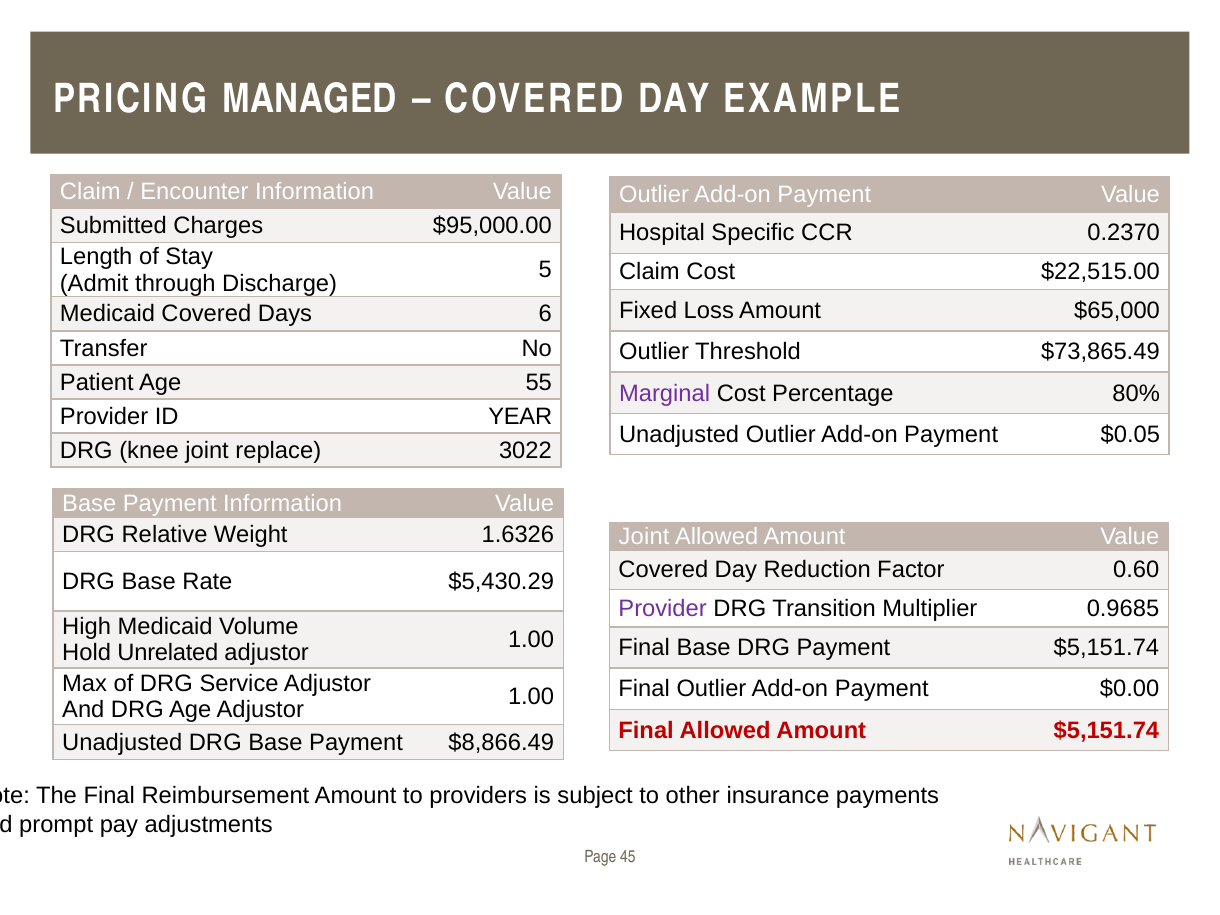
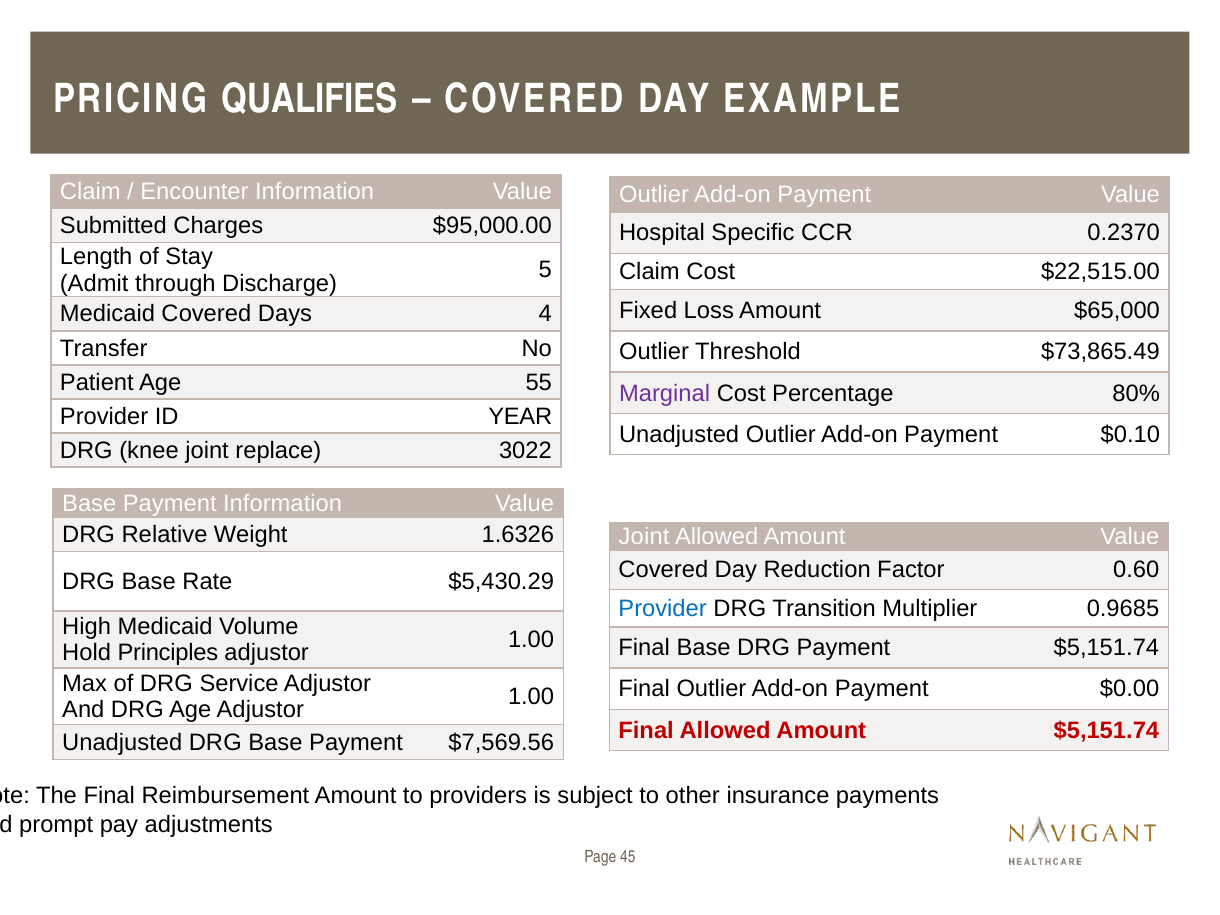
MANAGED: MANAGED -> QUALIFIES
6: 6 -> 4
$0.05: $0.05 -> $0.10
Provider at (663, 608) colour: purple -> blue
Unrelated: Unrelated -> Principles
$8,866.49: $8,866.49 -> $7,569.56
